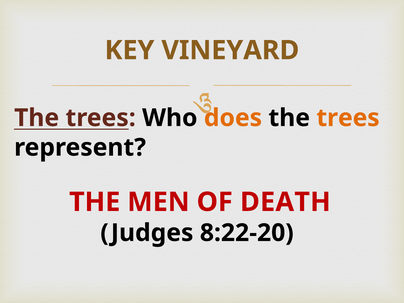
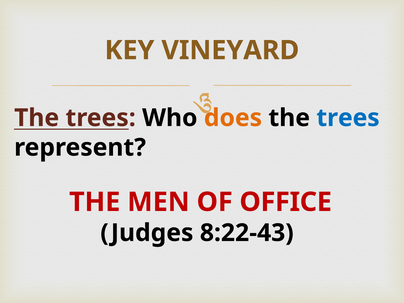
trees at (348, 118) colour: orange -> blue
DEATH: DEATH -> OFFICE
8:22-20: 8:22-20 -> 8:22-43
